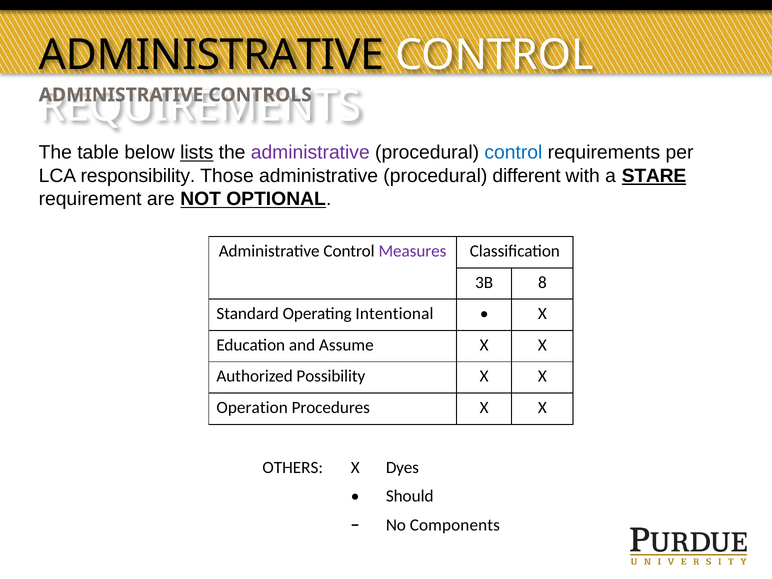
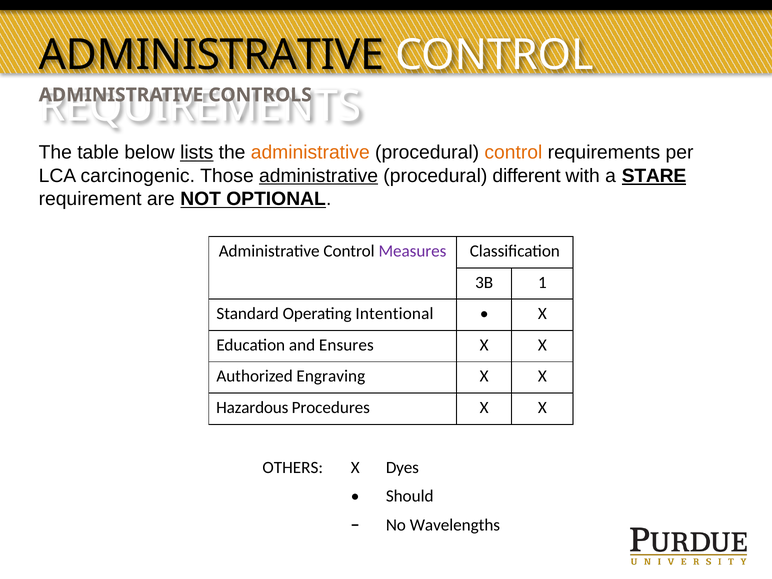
administrative at (310, 153) colour: purple -> orange
control at (513, 153) colour: blue -> orange
responsibility: responsibility -> carcinogenic
administrative at (319, 176) underline: none -> present
8: 8 -> 1
Assume: Assume -> Ensures
Possibility: Possibility -> Engraving
Operation: Operation -> Hazardous
Components: Components -> Wavelengths
